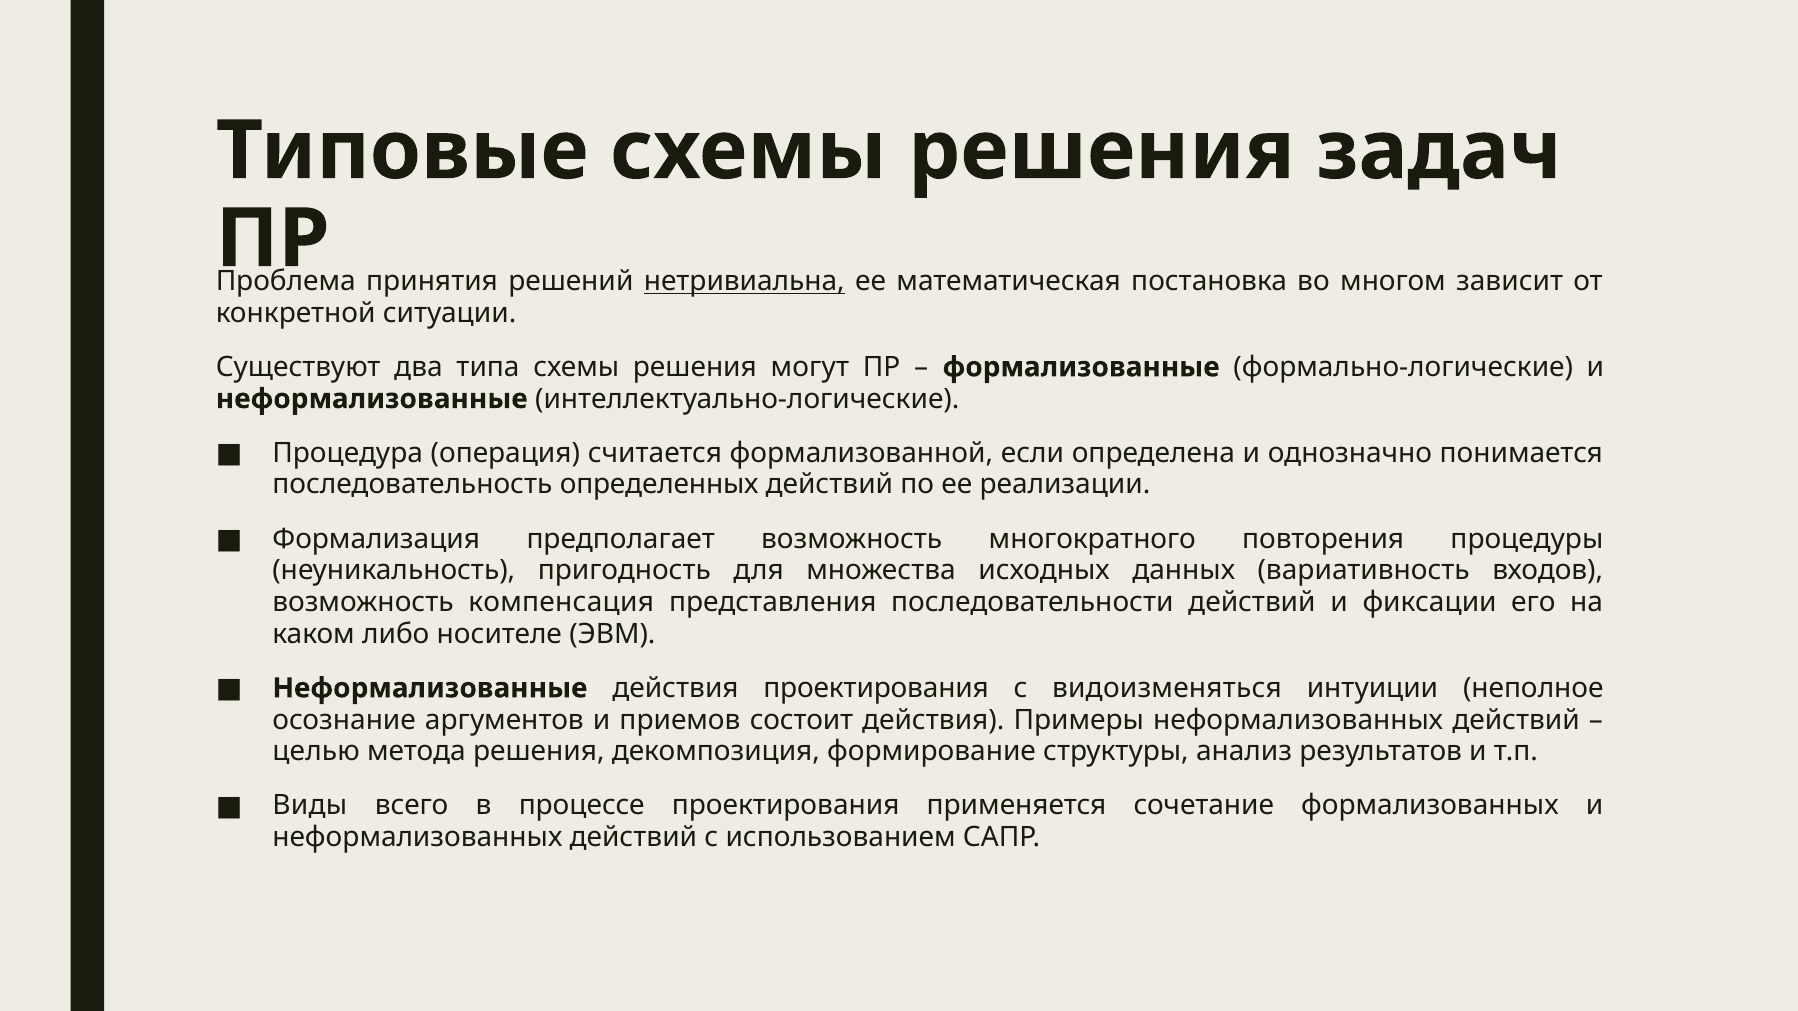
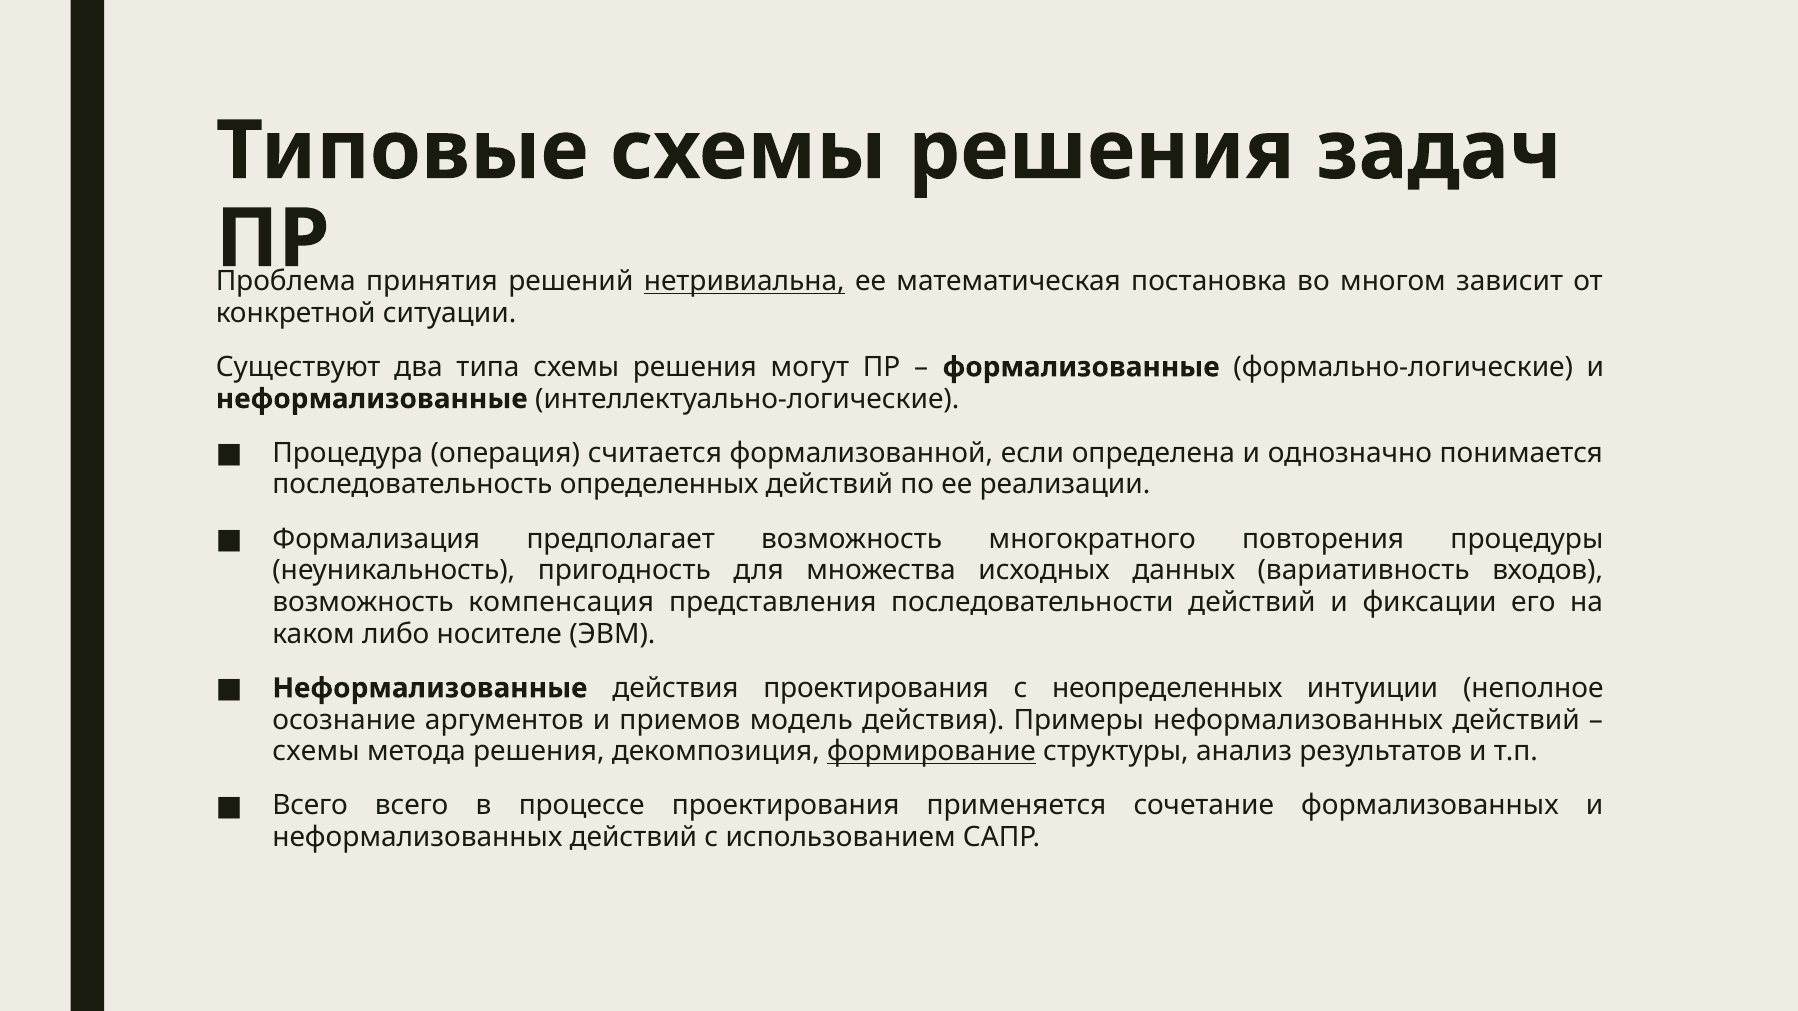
видоизменяться: видоизменяться -> неопределенных
состоит: состоит -> модель
целью at (316, 752): целью -> схемы
формирование underline: none -> present
Виды at (310, 806): Виды -> Всего
